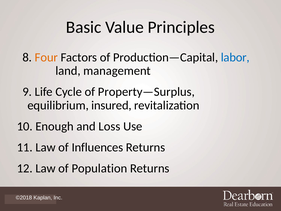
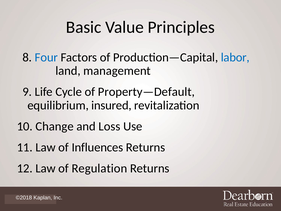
Four colour: orange -> blue
Property—Surplus: Property—Surplus -> Property—Default
Enough: Enough -> Change
Population: Population -> Regulation
